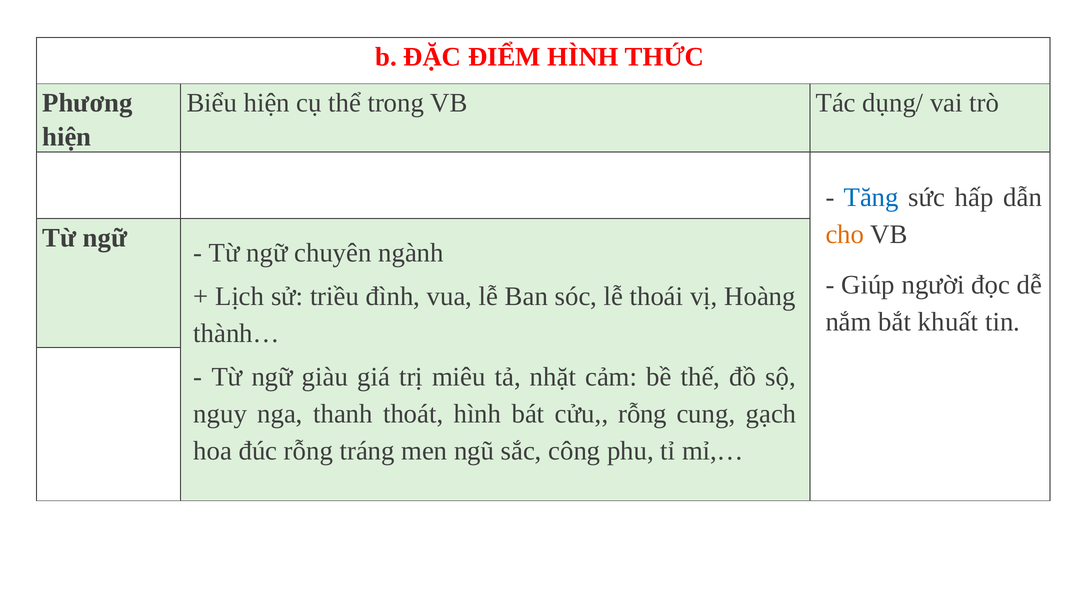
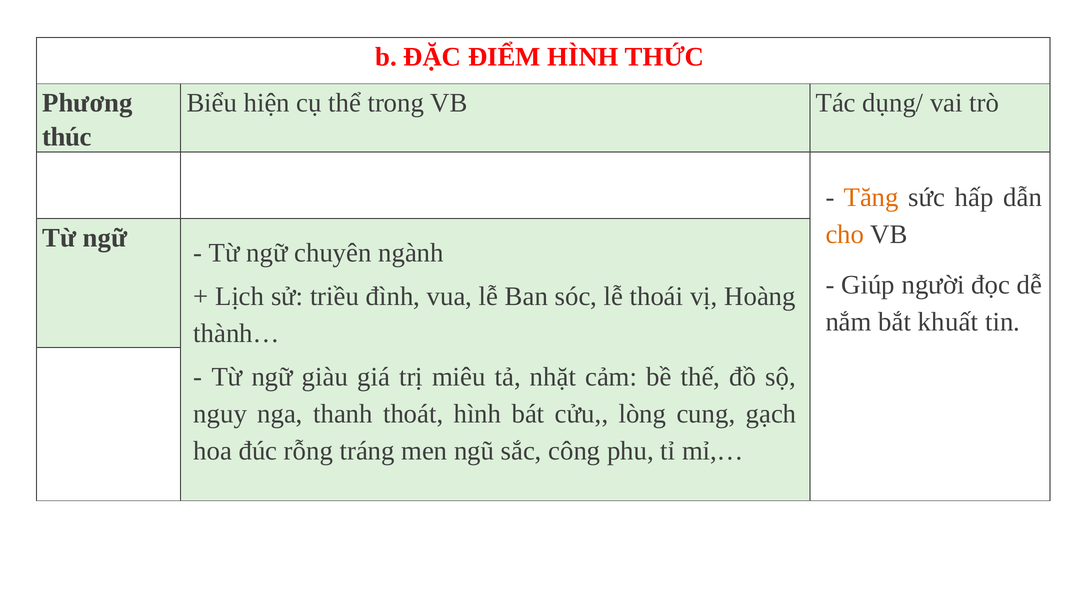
hiện at (67, 137): hiện -> thúc
Tăng colour: blue -> orange
cửu rỗng: rỗng -> lòng
